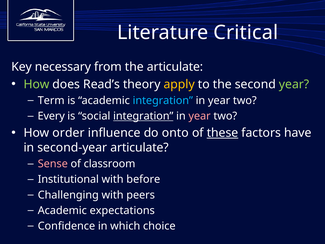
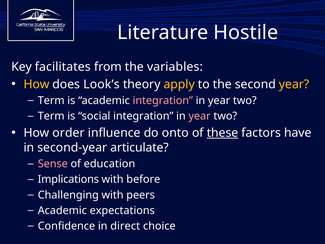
Critical: Critical -> Hostile
necessary: necessary -> facilitates
the articulate: articulate -> variables
How at (36, 84) colour: light green -> yellow
Read’s: Read’s -> Look’s
year at (294, 84) colour: light green -> yellow
integration at (163, 100) colour: light blue -> pink
Every at (51, 116): Every -> Term
integration at (143, 116) underline: present -> none
classroom: classroom -> education
Institutional: Institutional -> Implications
which: which -> direct
